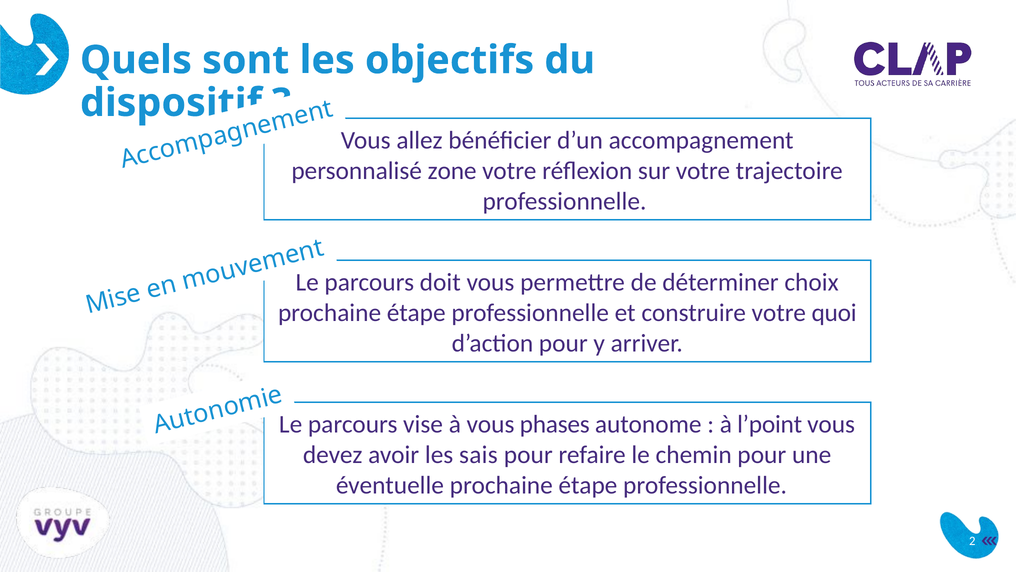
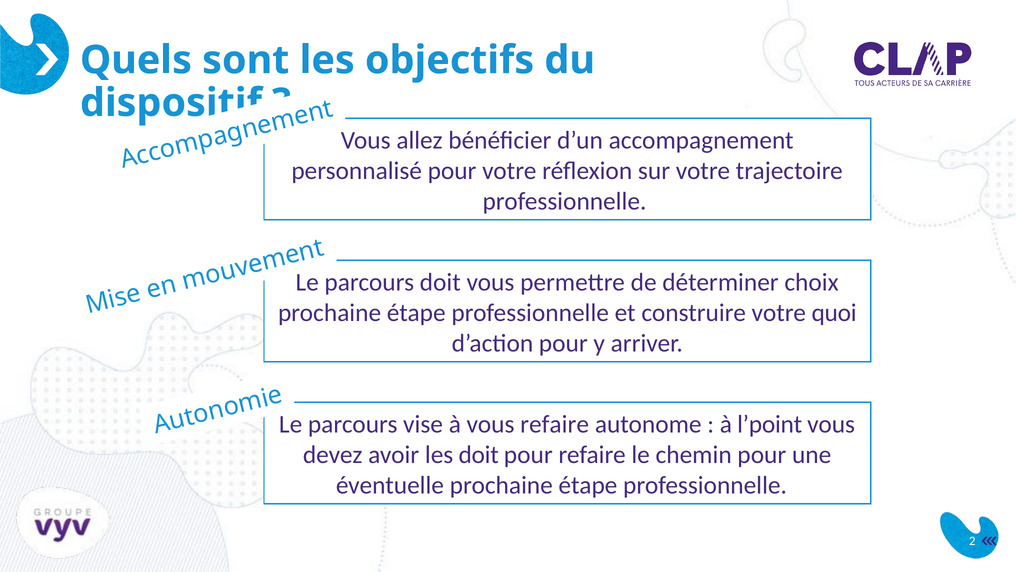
zone at (452, 171): zone -> pour
vous phases: phases -> refaire
les sais: sais -> doit
